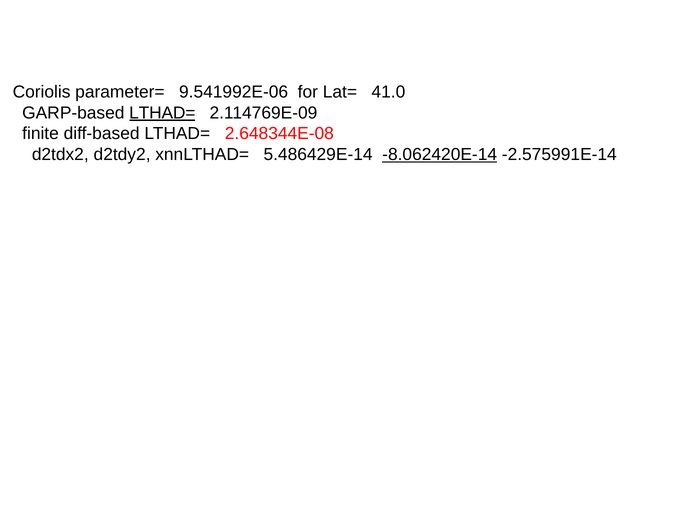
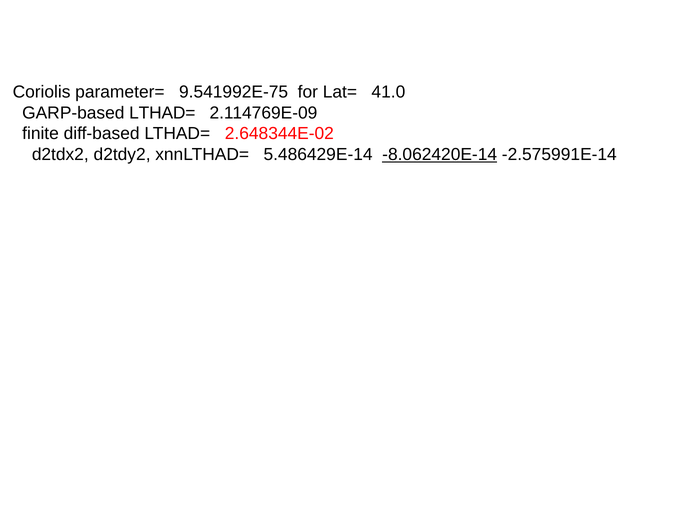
9.541992E-06: 9.541992E-06 -> 9.541992E-75
LTHAD= at (162, 113) underline: present -> none
2.648344E-08: 2.648344E-08 -> 2.648344E-02
